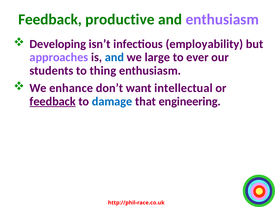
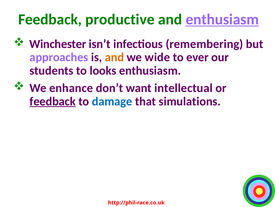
enthusiasm at (222, 19) underline: none -> present
Developing: Developing -> Winchester
employability: employability -> remembering
and at (114, 57) colour: blue -> orange
large: large -> wide
thing: thing -> looks
engineering: engineering -> simulations
